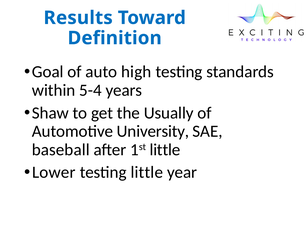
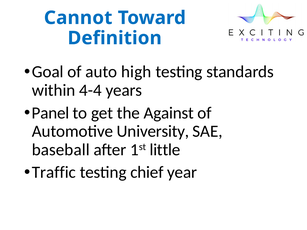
Results: Results -> Cannot
5-4: 5-4 -> 4-4
Shaw: Shaw -> Panel
Usually: Usually -> Against
Lower: Lower -> Traffic
testing little: little -> chief
